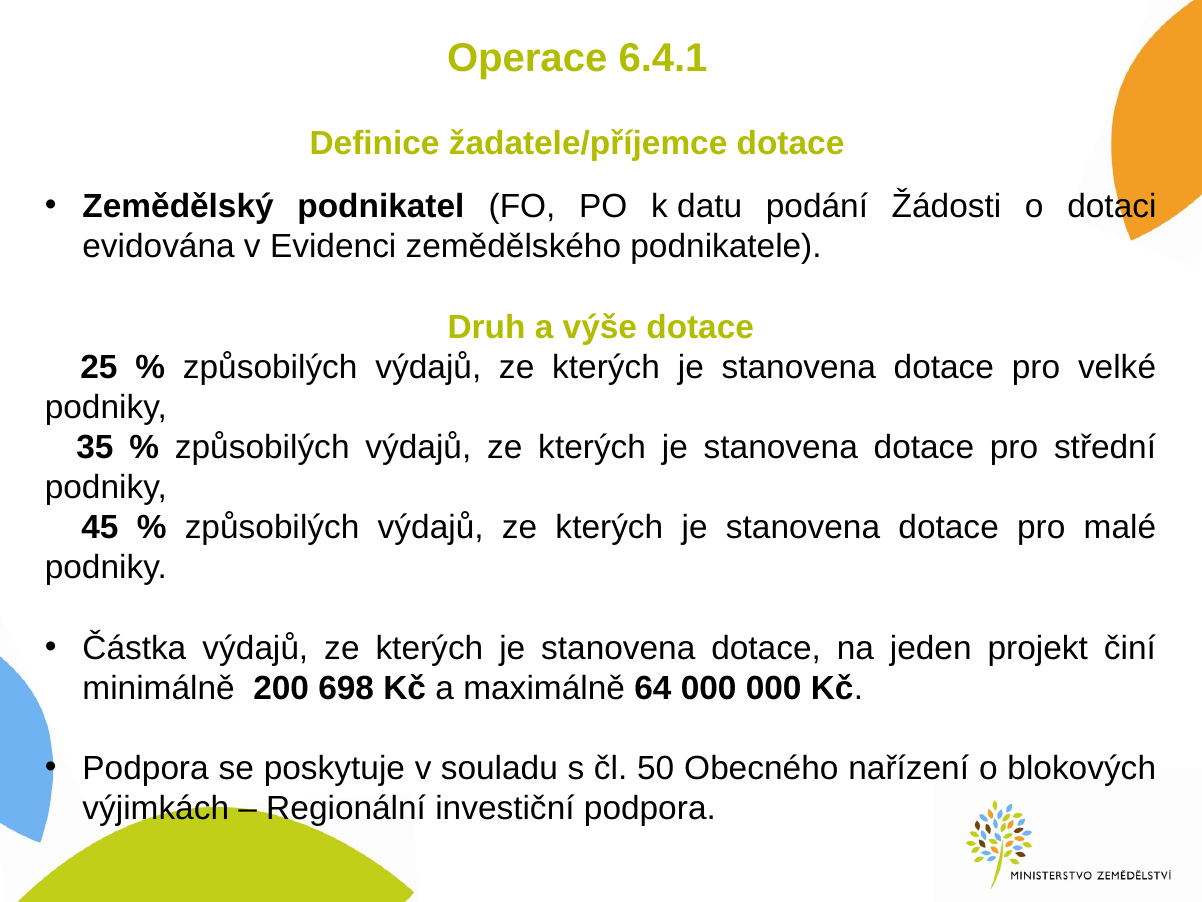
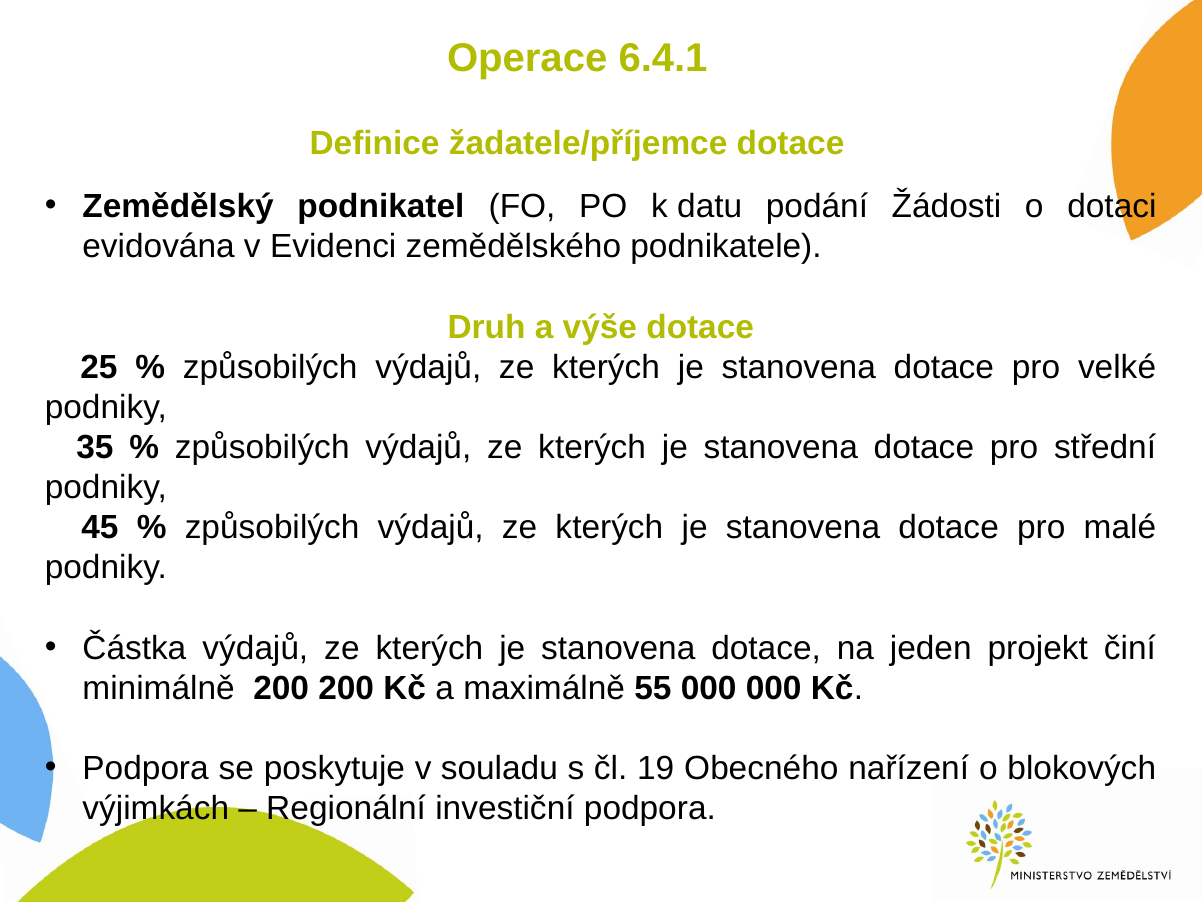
200 698: 698 -> 200
64: 64 -> 55
50: 50 -> 19
